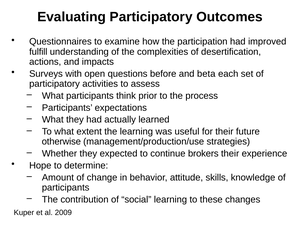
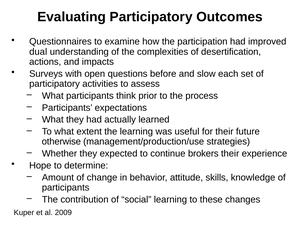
fulfill: fulfill -> dual
beta: beta -> slow
